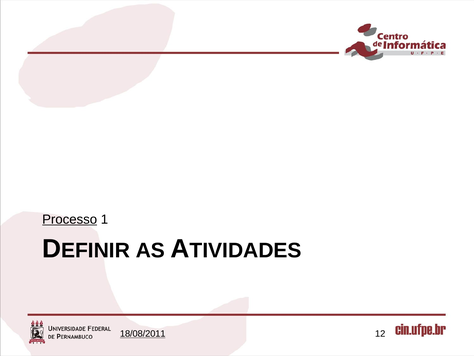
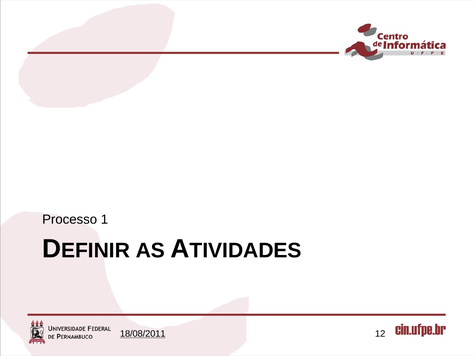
Processo underline: present -> none
